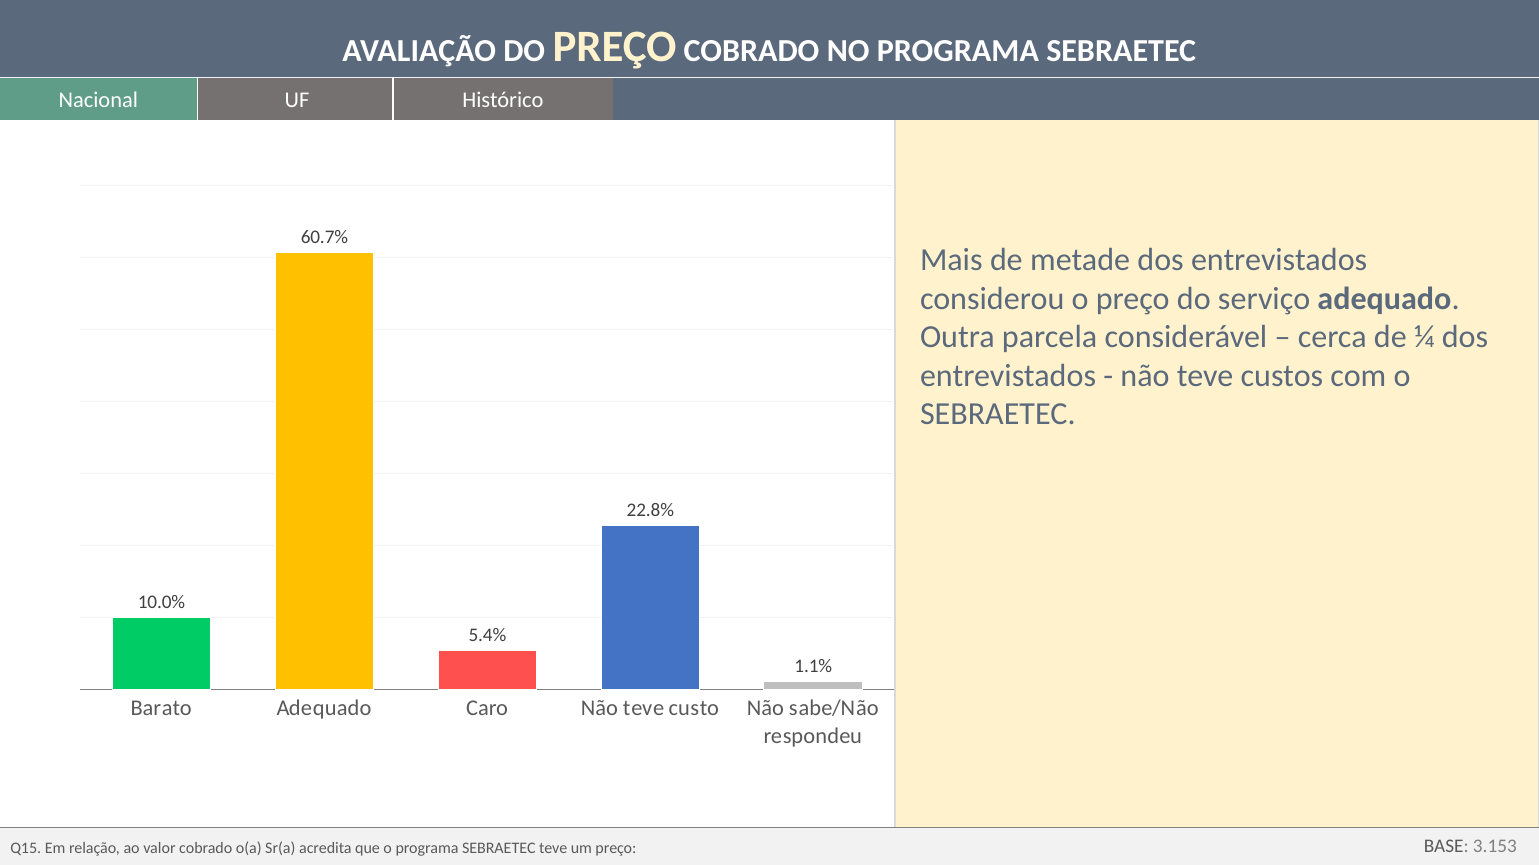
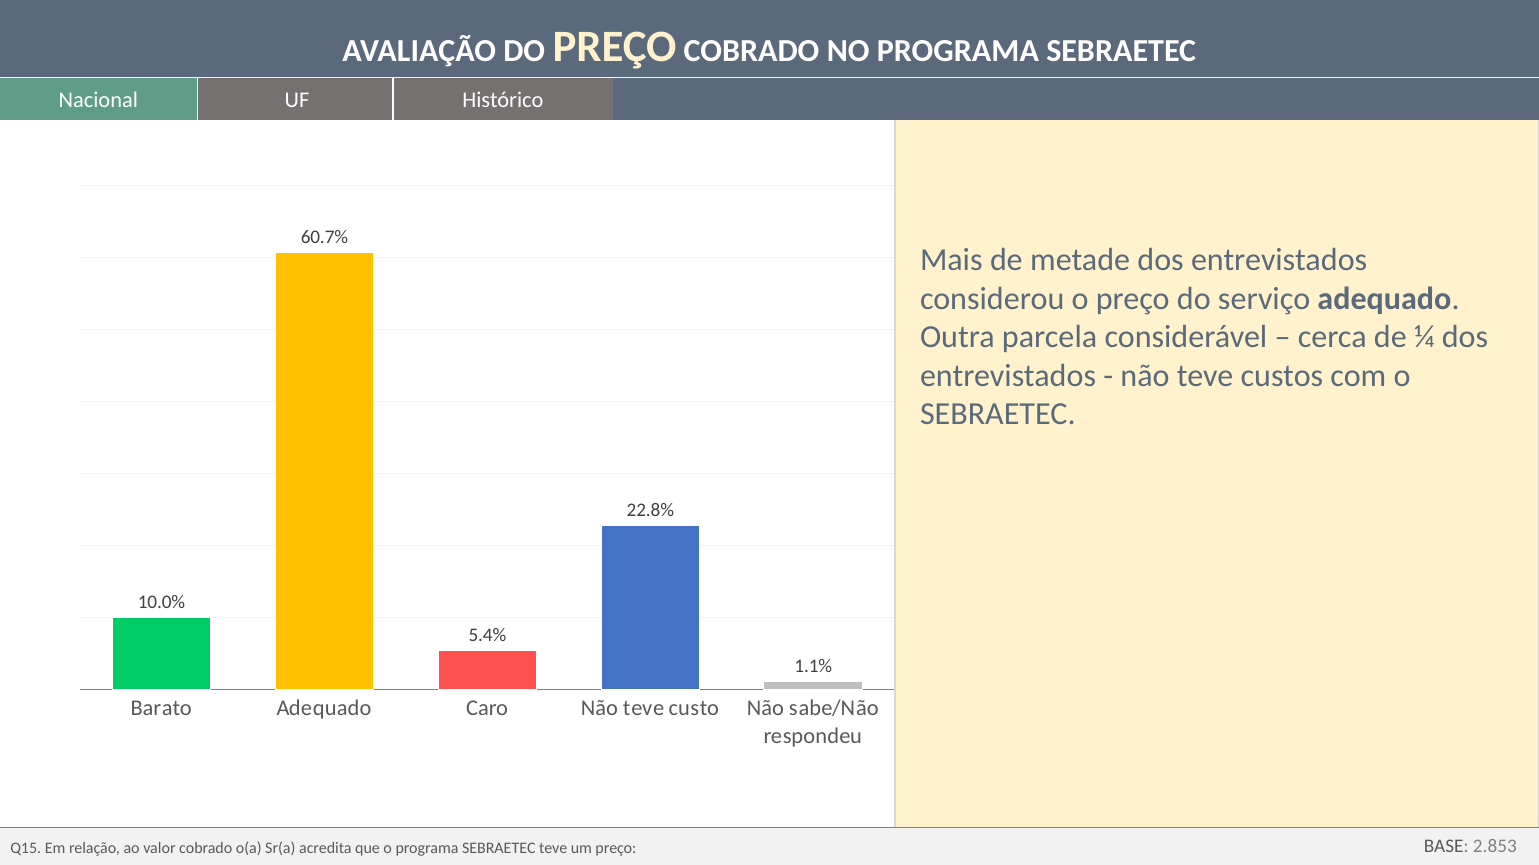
3.153: 3.153 -> 2.853
